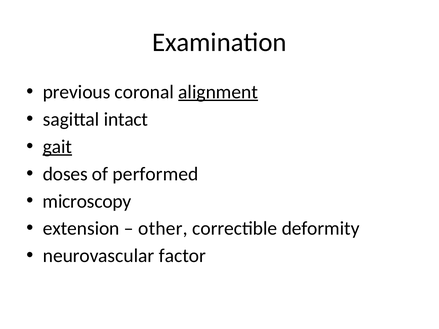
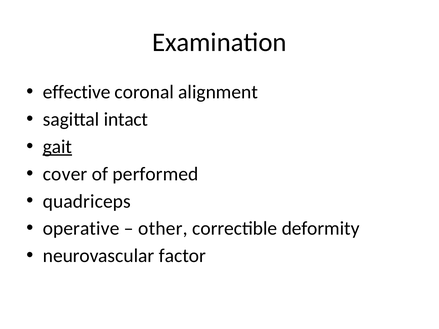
previous: previous -> effective
alignment underline: present -> none
doses: doses -> cover
microscopy: microscopy -> quadriceps
extension: extension -> operative
